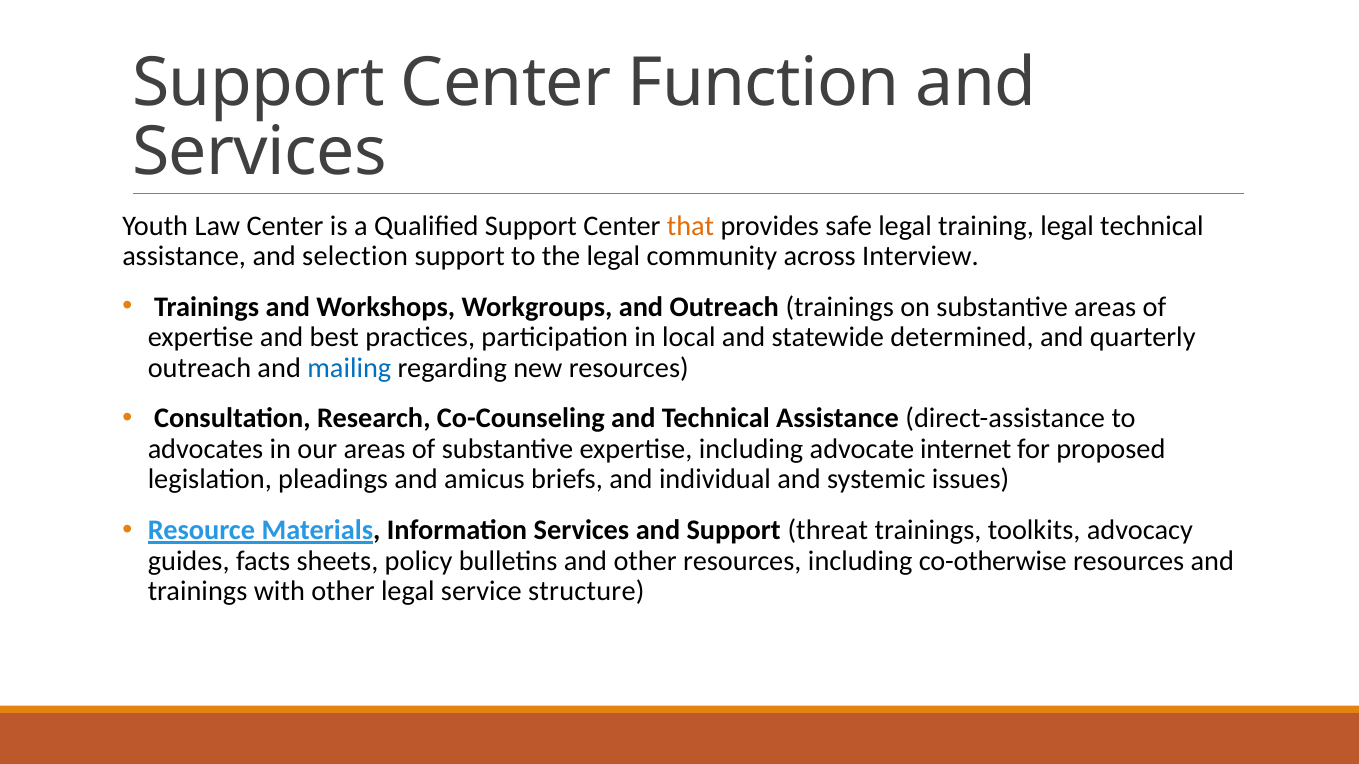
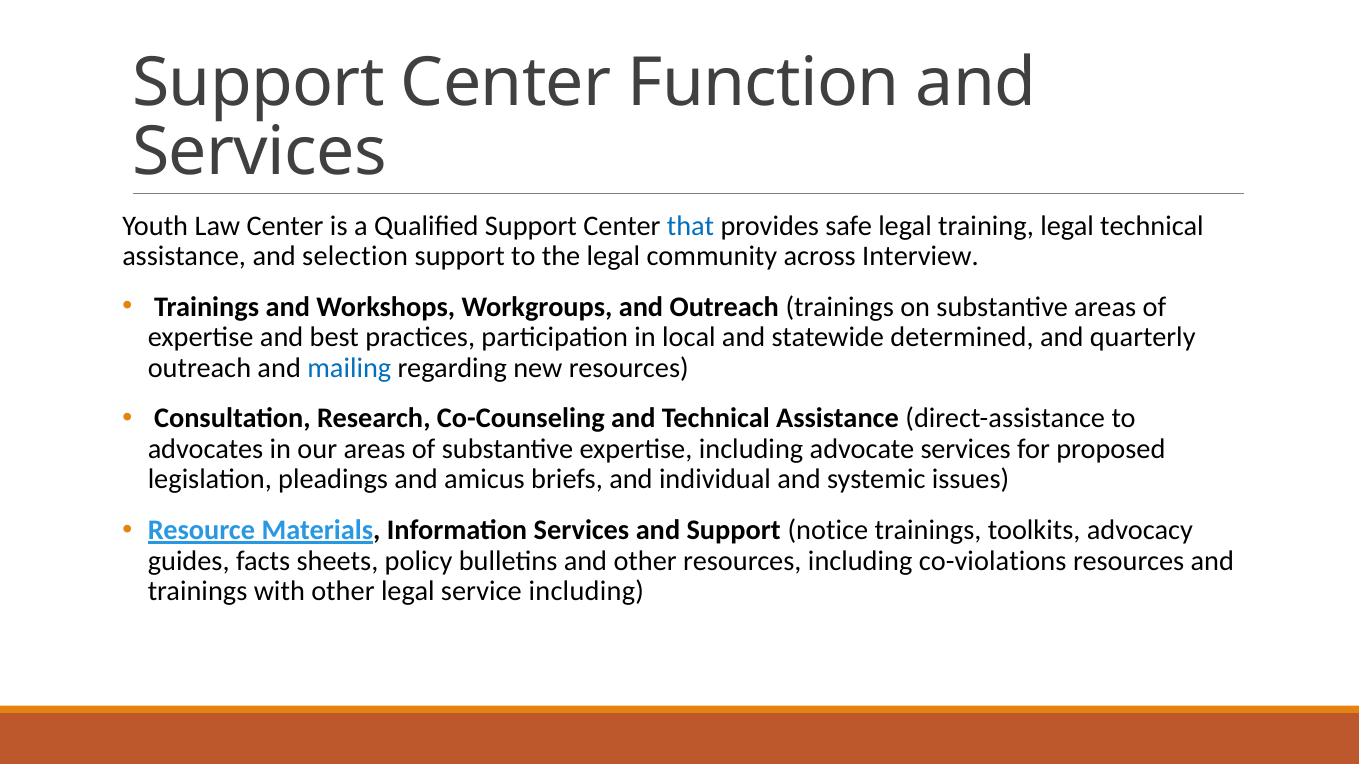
that colour: orange -> blue
advocate internet: internet -> services
threat: threat -> notice
co-otherwise: co-otherwise -> co-violations
service structure: structure -> including
